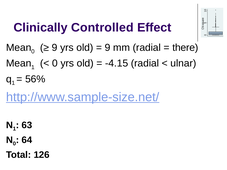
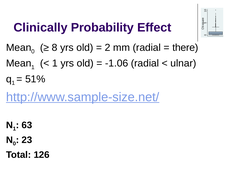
Controlled: Controlled -> Probability
9 at (55, 48): 9 -> 8
9 at (108, 48): 9 -> 2
0 at (55, 63): 0 -> 1
-4.15: -4.15 -> -1.06
56%: 56% -> 51%
64: 64 -> 23
